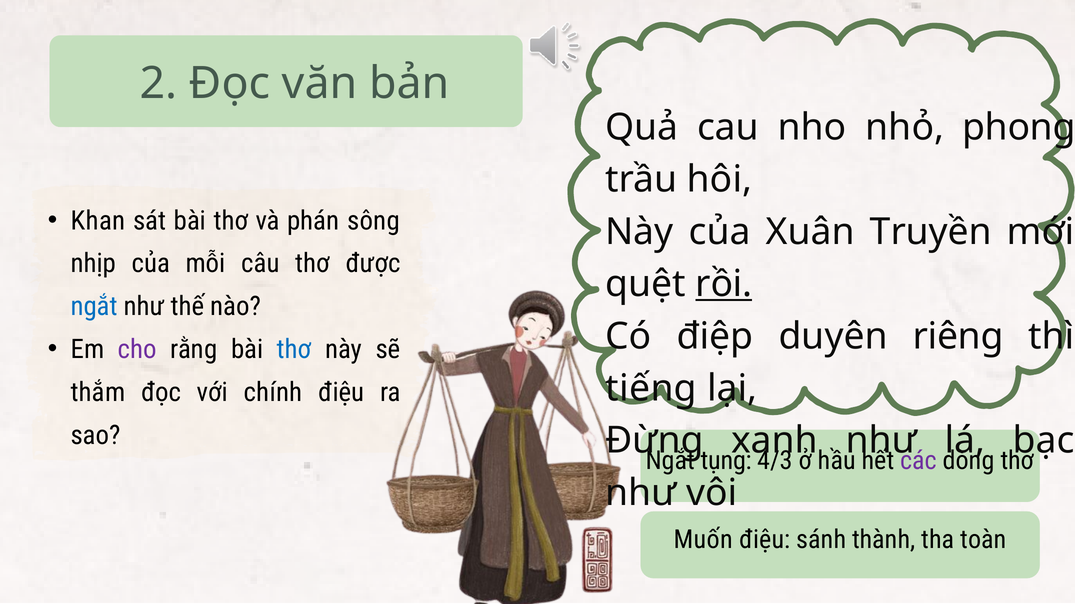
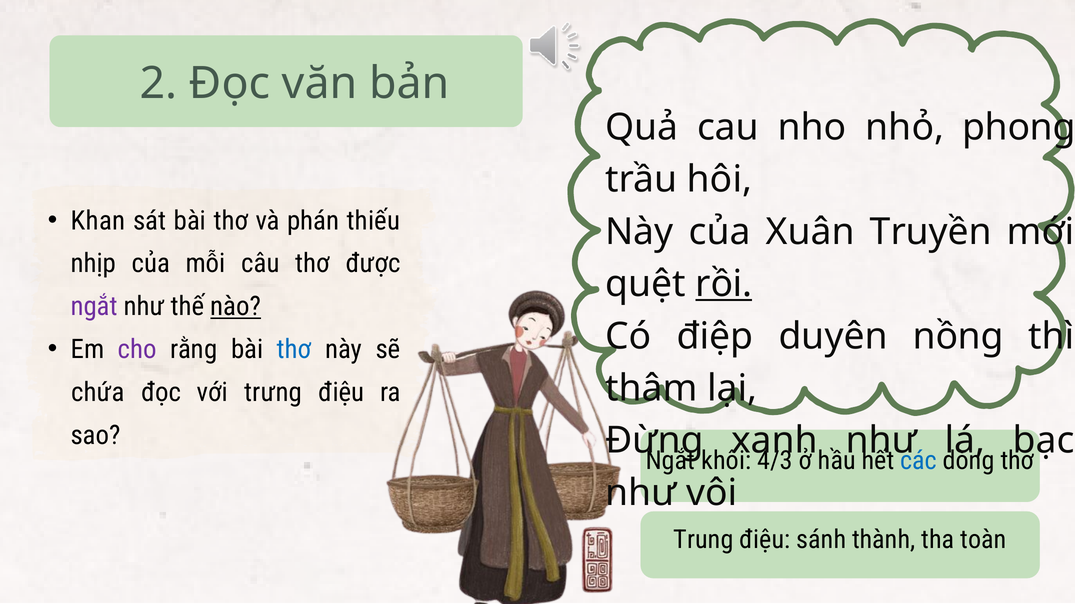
sông: sông -> thiếu
ngắt at (94, 307) colour: blue -> purple
nào underline: none -> present
riêng: riêng -> nồng
tiếng: tiếng -> thâm
thắm: thắm -> chứa
chính: chính -> trưng
tụng: tụng -> khôi
các colour: purple -> blue
Muốn: Muốn -> Trung
